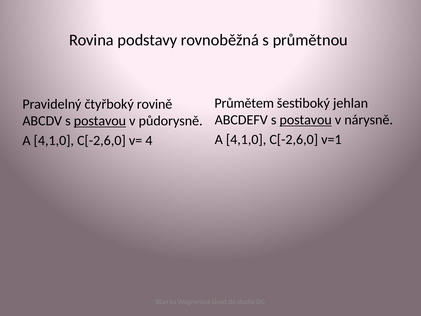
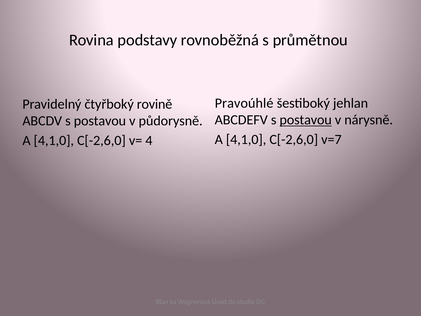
Průmětem: Průmětem -> Pravoúhlé
postavou at (100, 121) underline: present -> none
v=1: v=1 -> v=7
